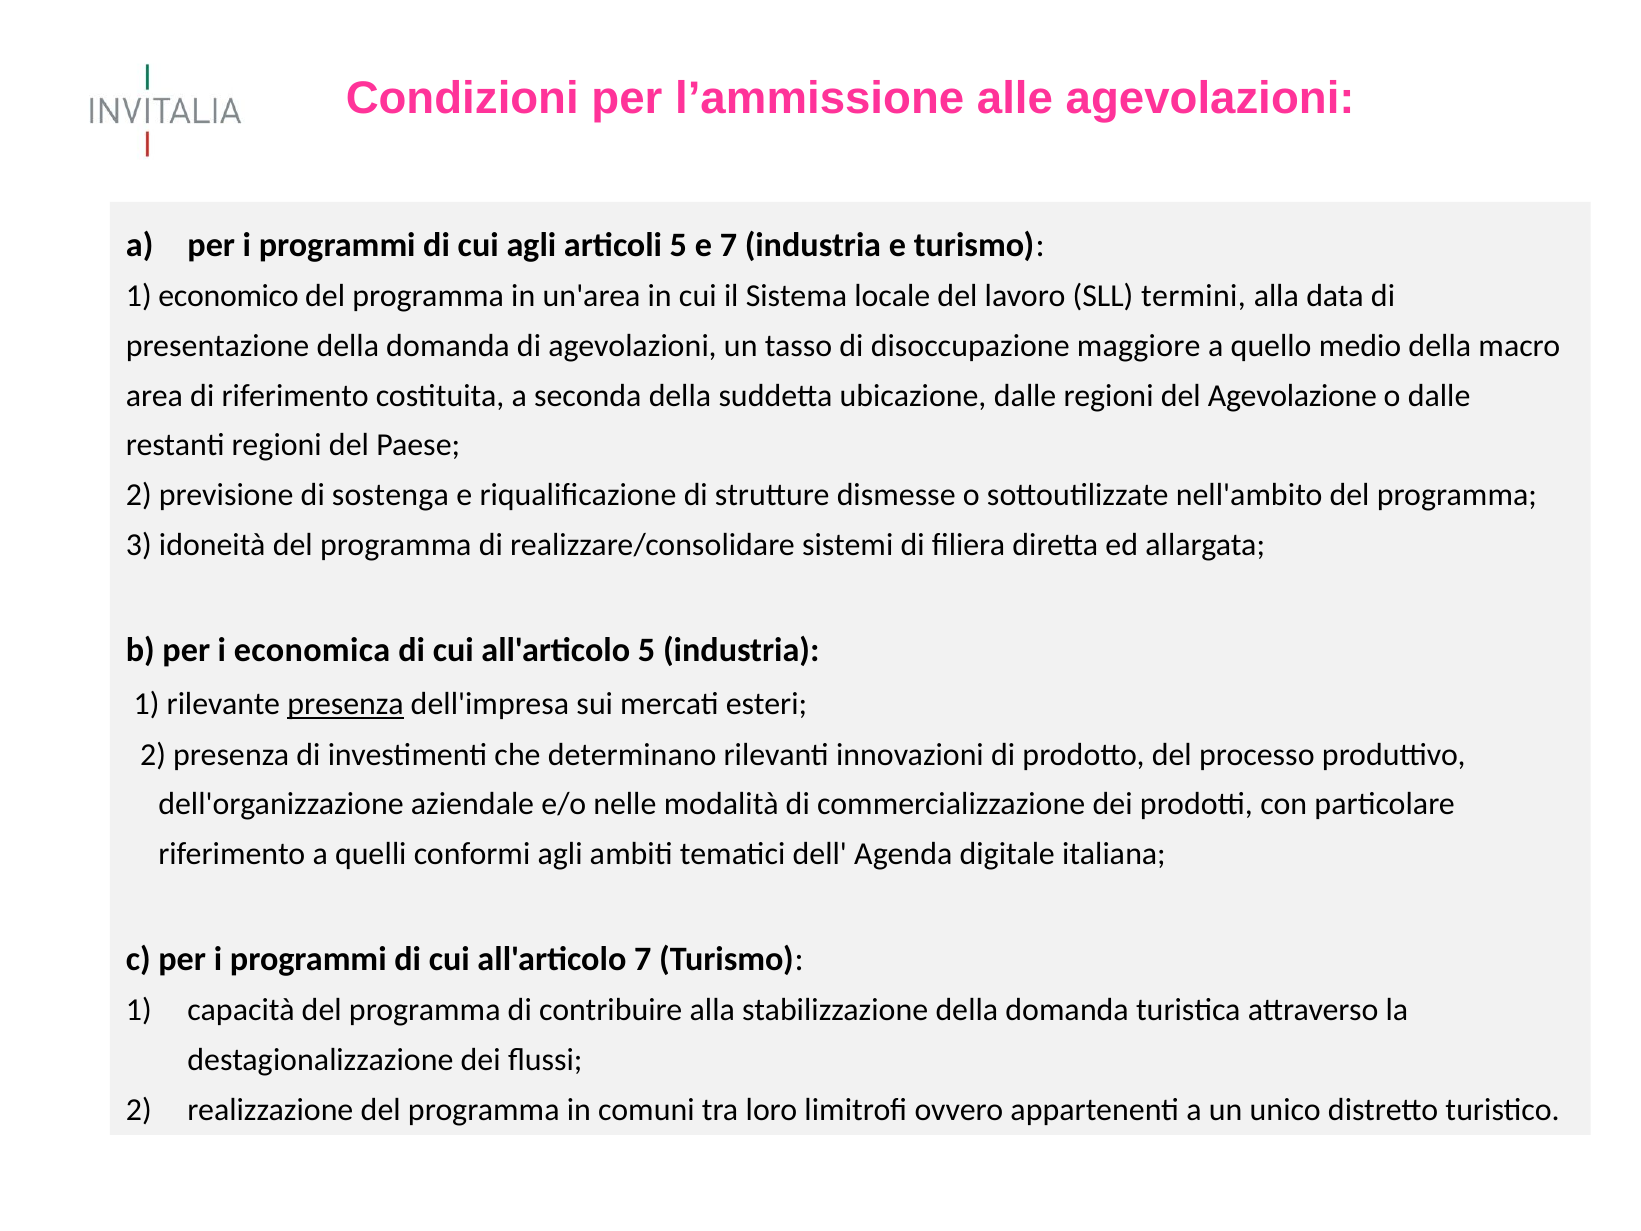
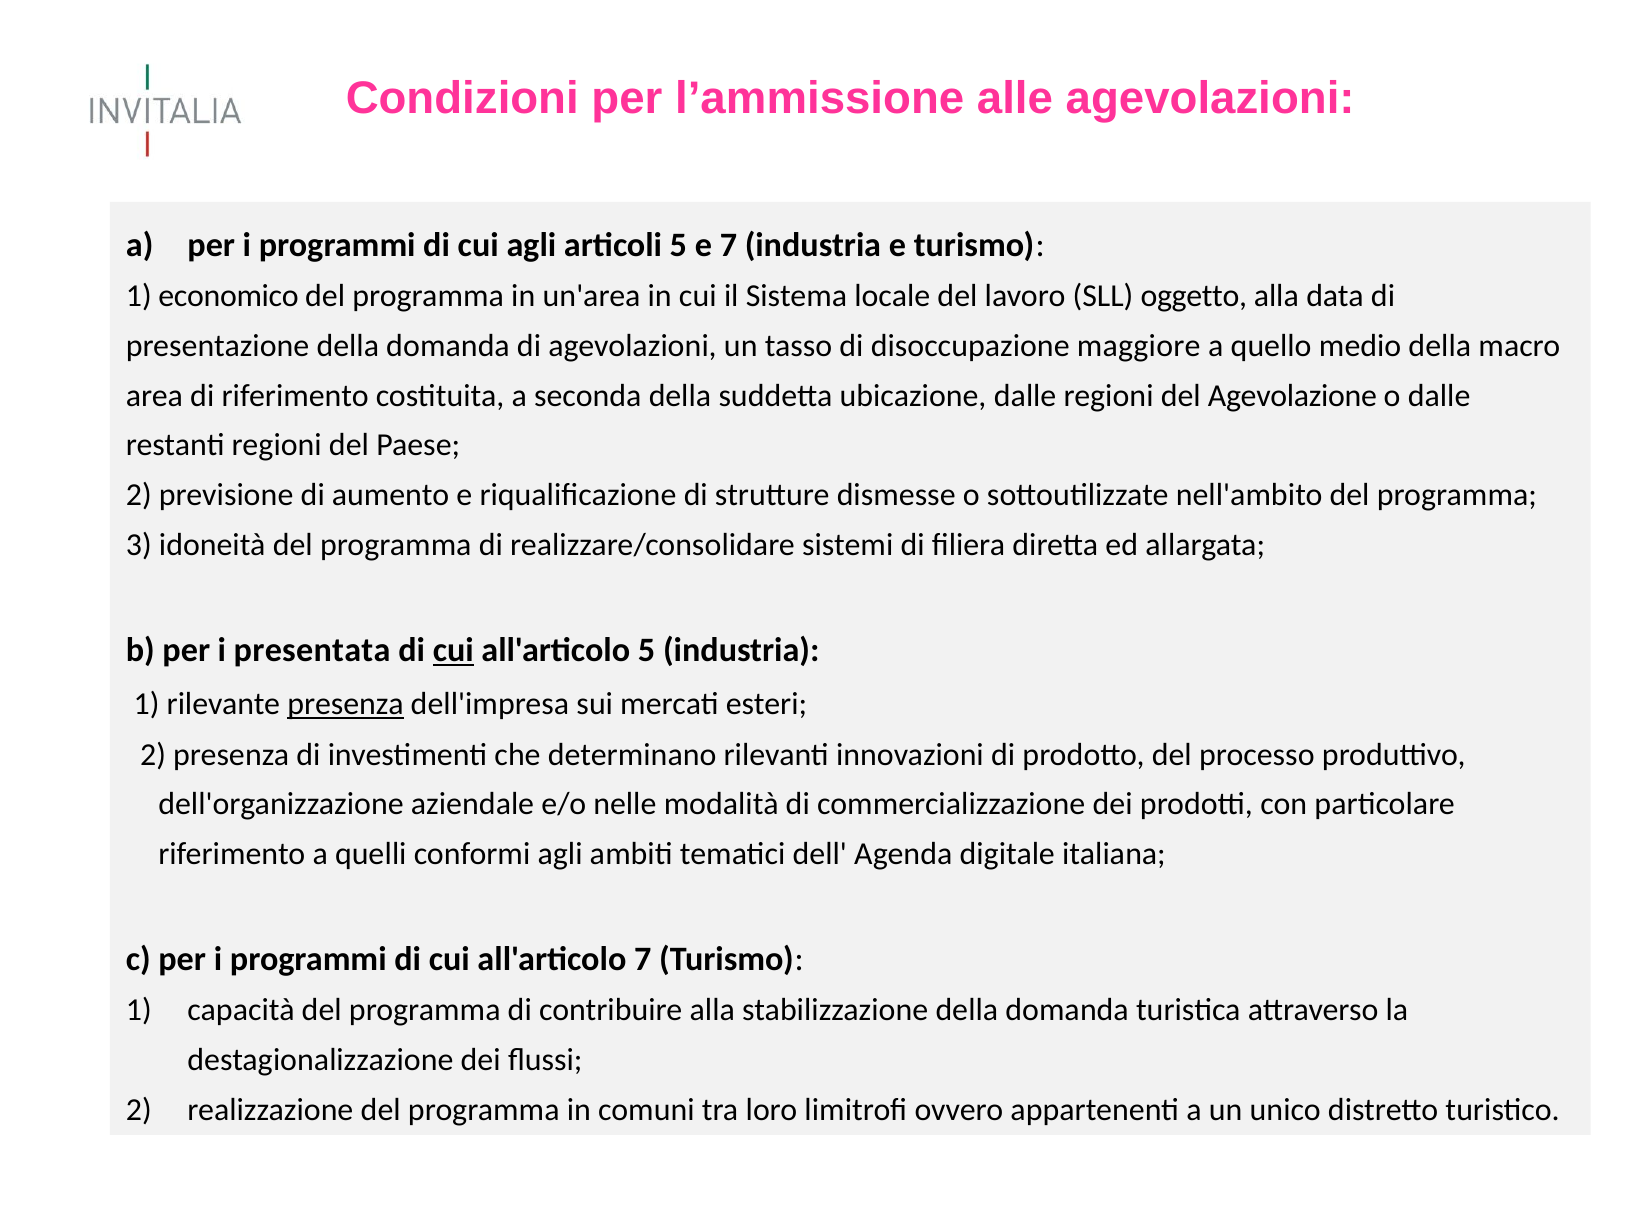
termini: termini -> oggetto
sostenga: sostenga -> aumento
economica: economica -> presentata
cui at (453, 650) underline: none -> present
